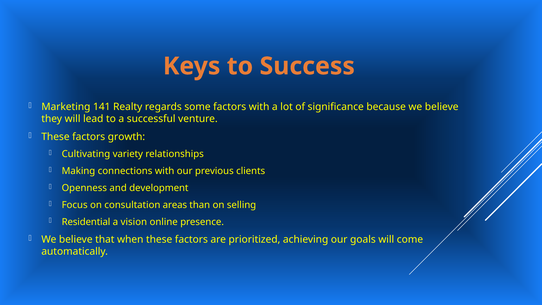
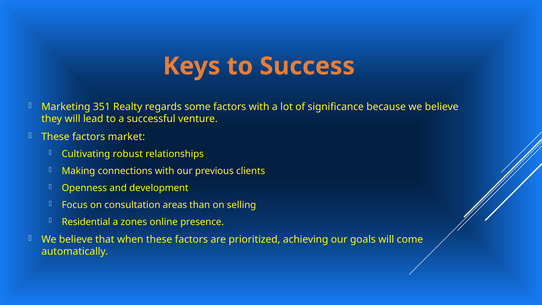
141: 141 -> 351
growth: growth -> market
variety: variety -> robust
vision: vision -> zones
